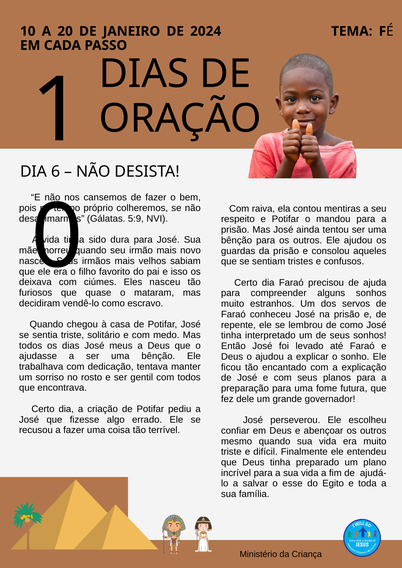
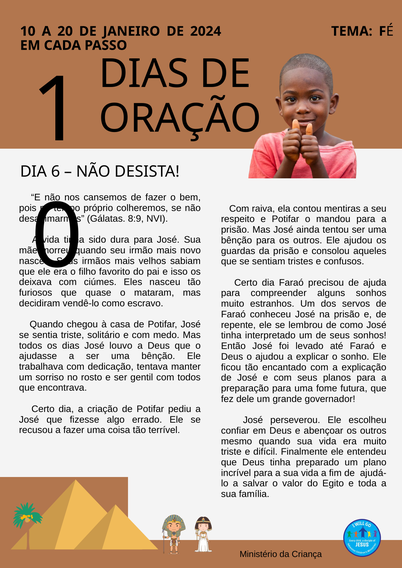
5:9: 5:9 -> 8:9
meus: meus -> louvo
esse: esse -> valor
